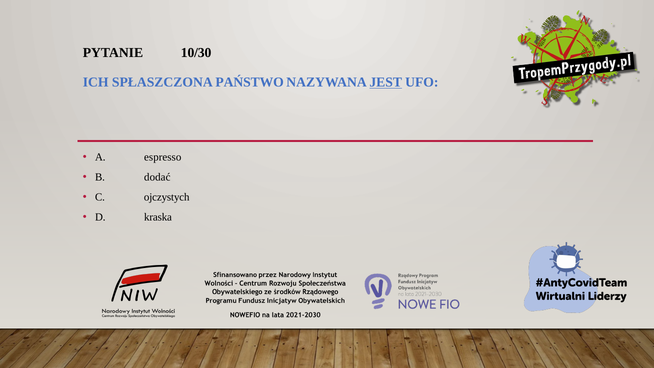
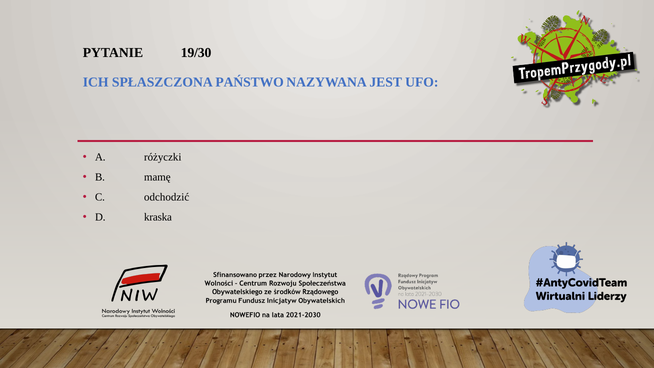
10/30: 10/30 -> 19/30
JEST underline: present -> none
espresso: espresso -> różyczki
dodać: dodać -> mamę
ojczystych: ojczystych -> odchodzić
